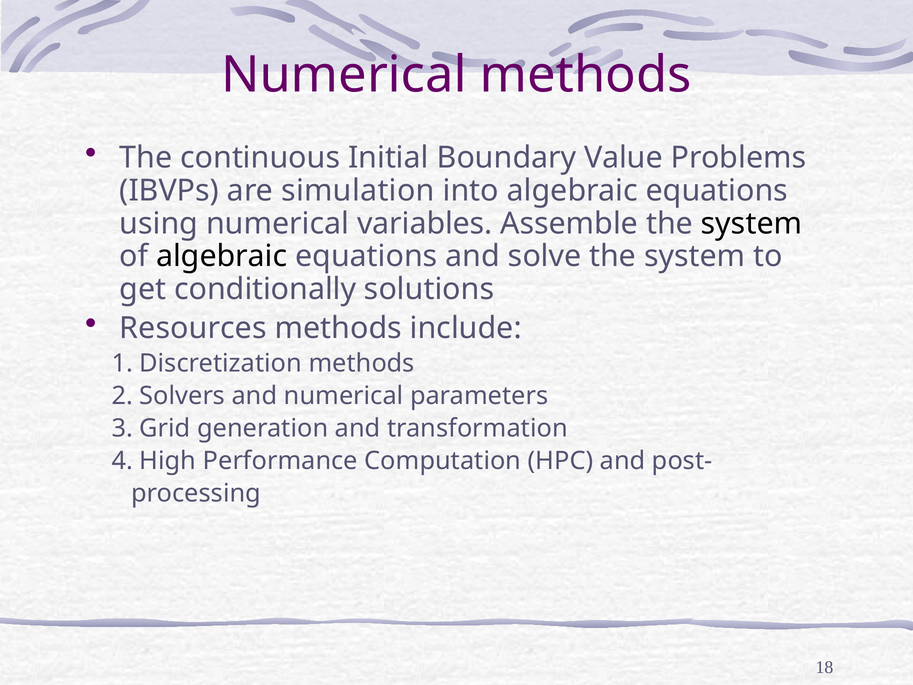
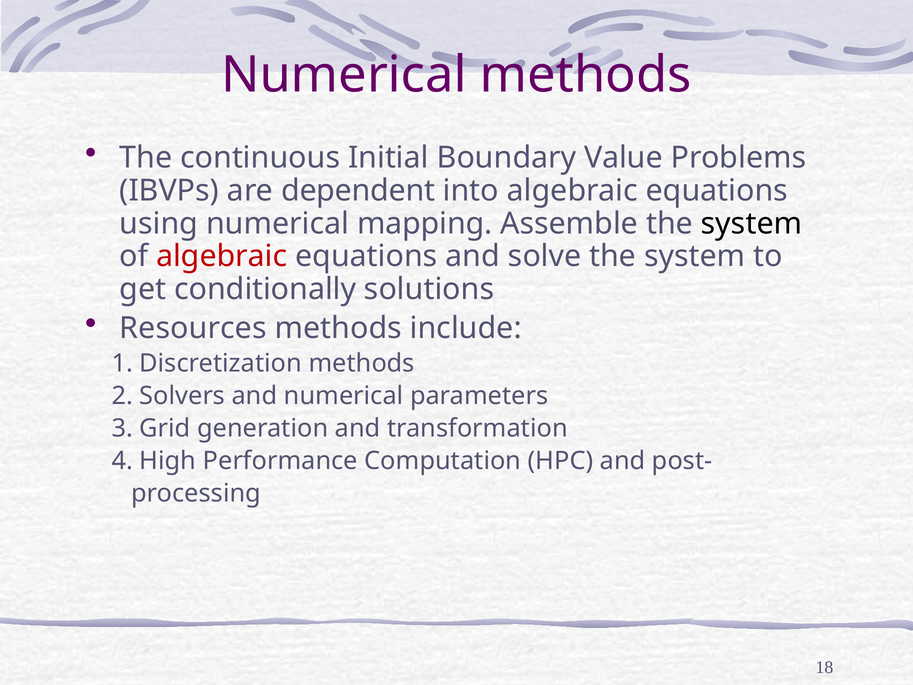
simulation: simulation -> dependent
variables: variables -> mapping
algebraic at (222, 256) colour: black -> red
